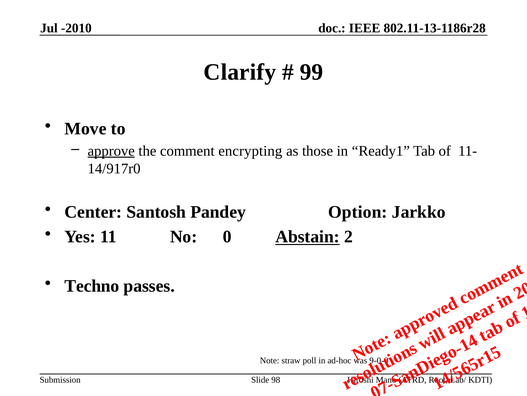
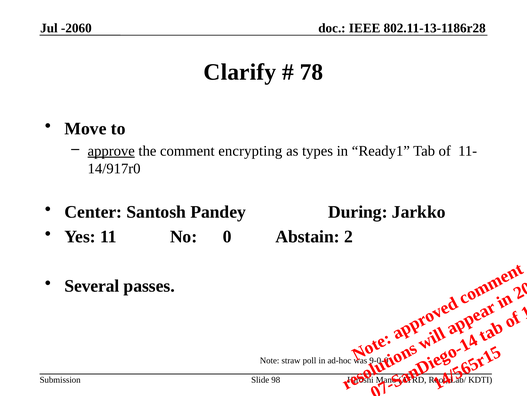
-2010: -2010 -> -2060
99: 99 -> 78
those: those -> types
Option: Option -> During
Abstain underline: present -> none
Techno: Techno -> Several
